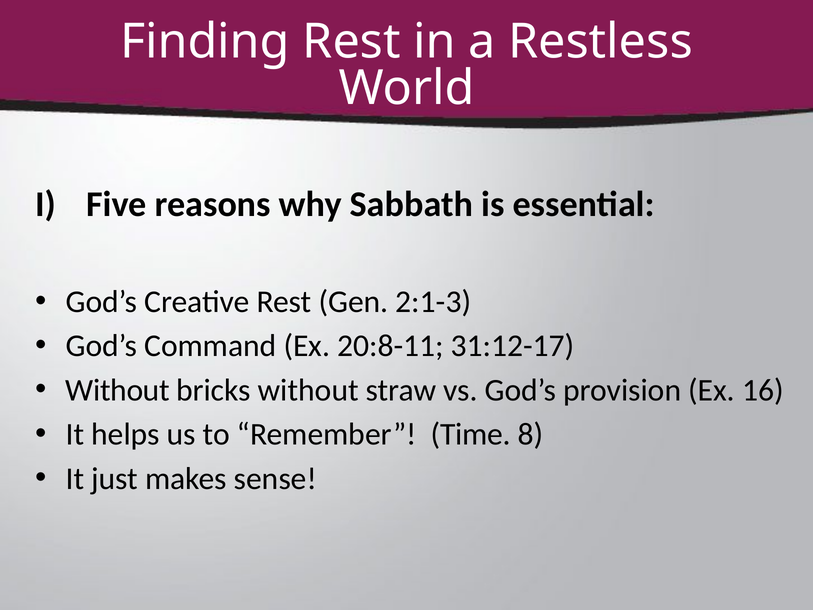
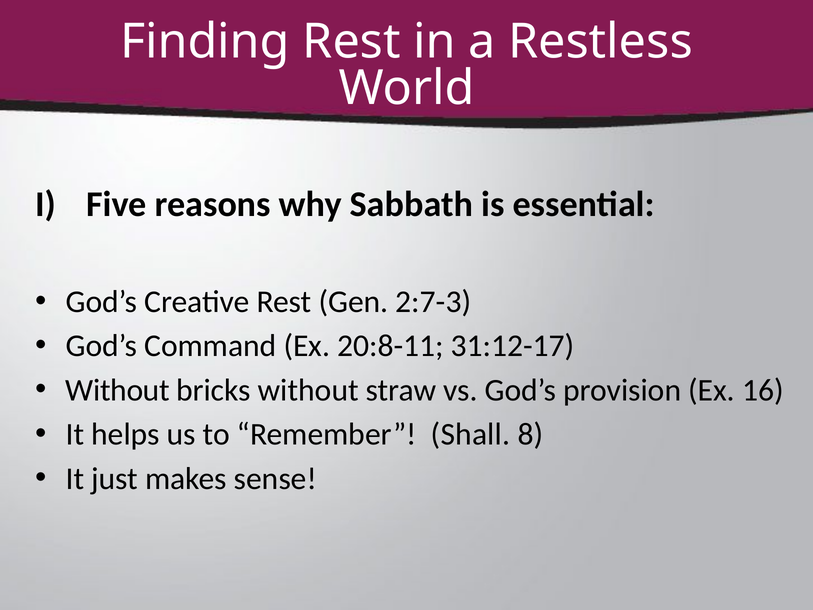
2:1-3: 2:1-3 -> 2:7-3
Time: Time -> Shall
